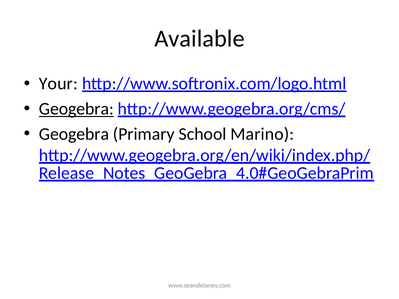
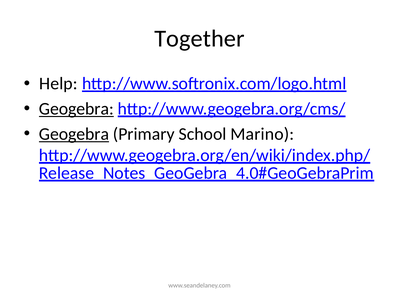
Available: Available -> Together
Your: Your -> Help
Geogebra at (74, 134) underline: none -> present
